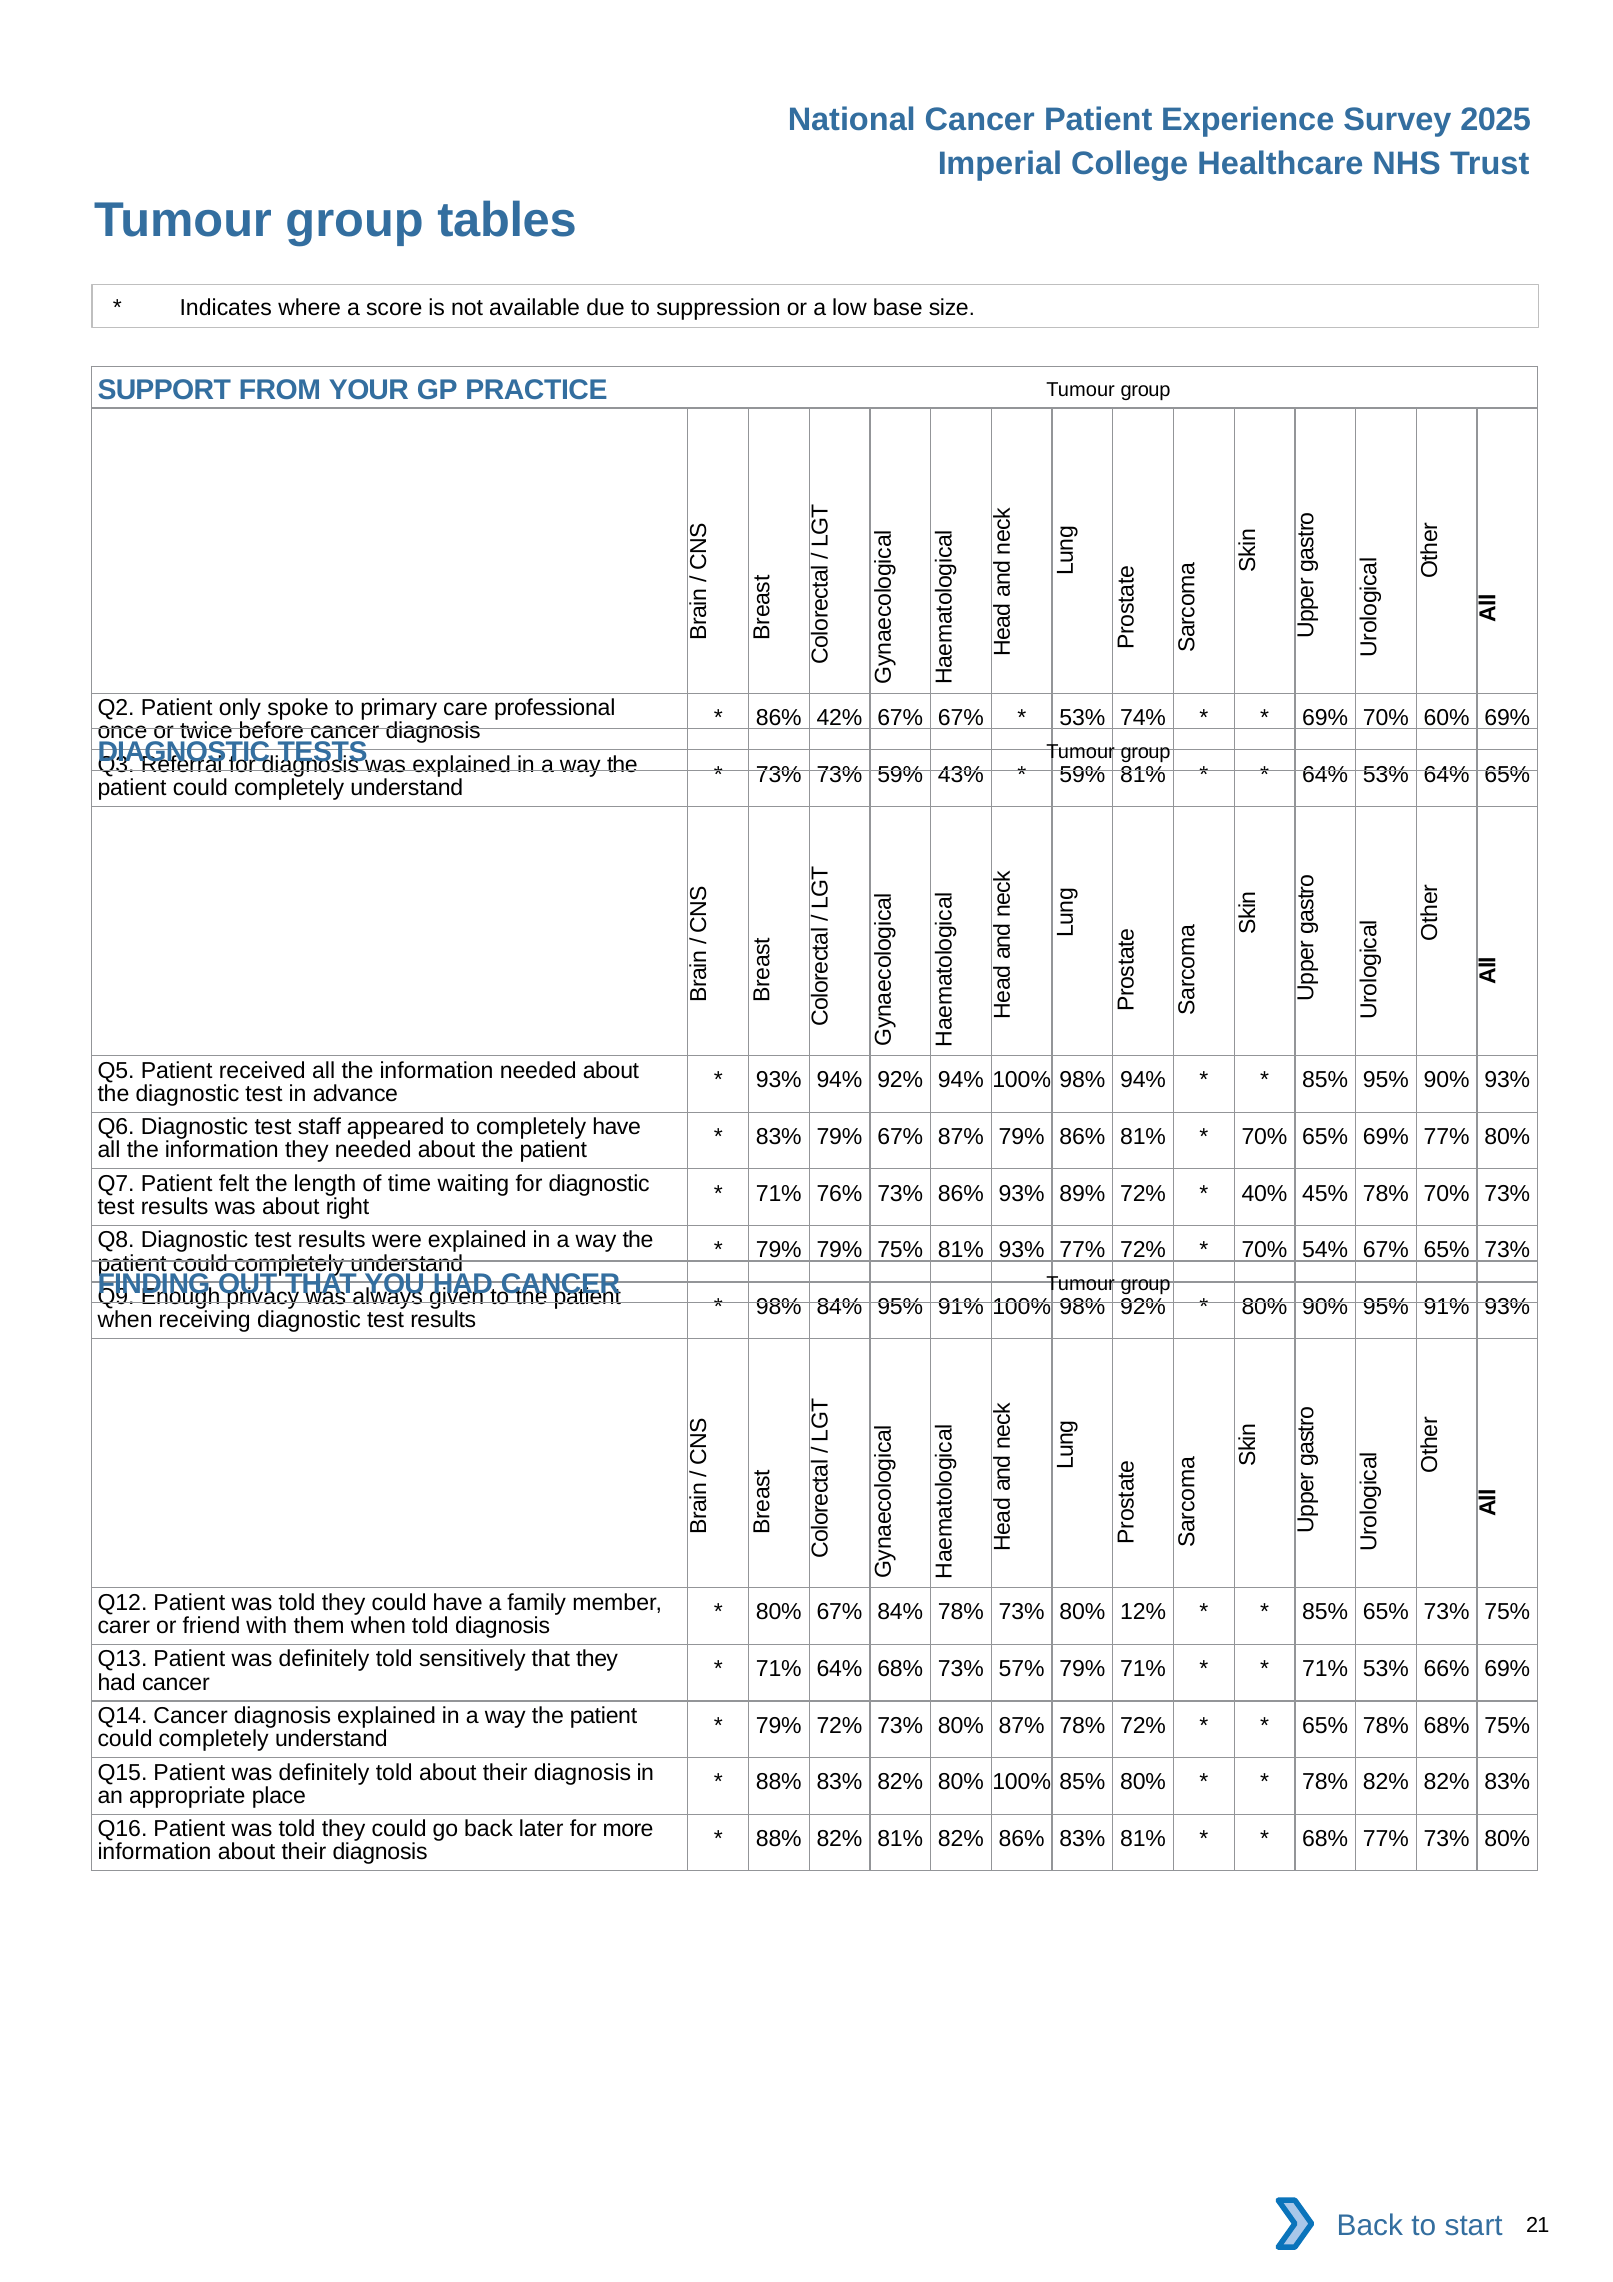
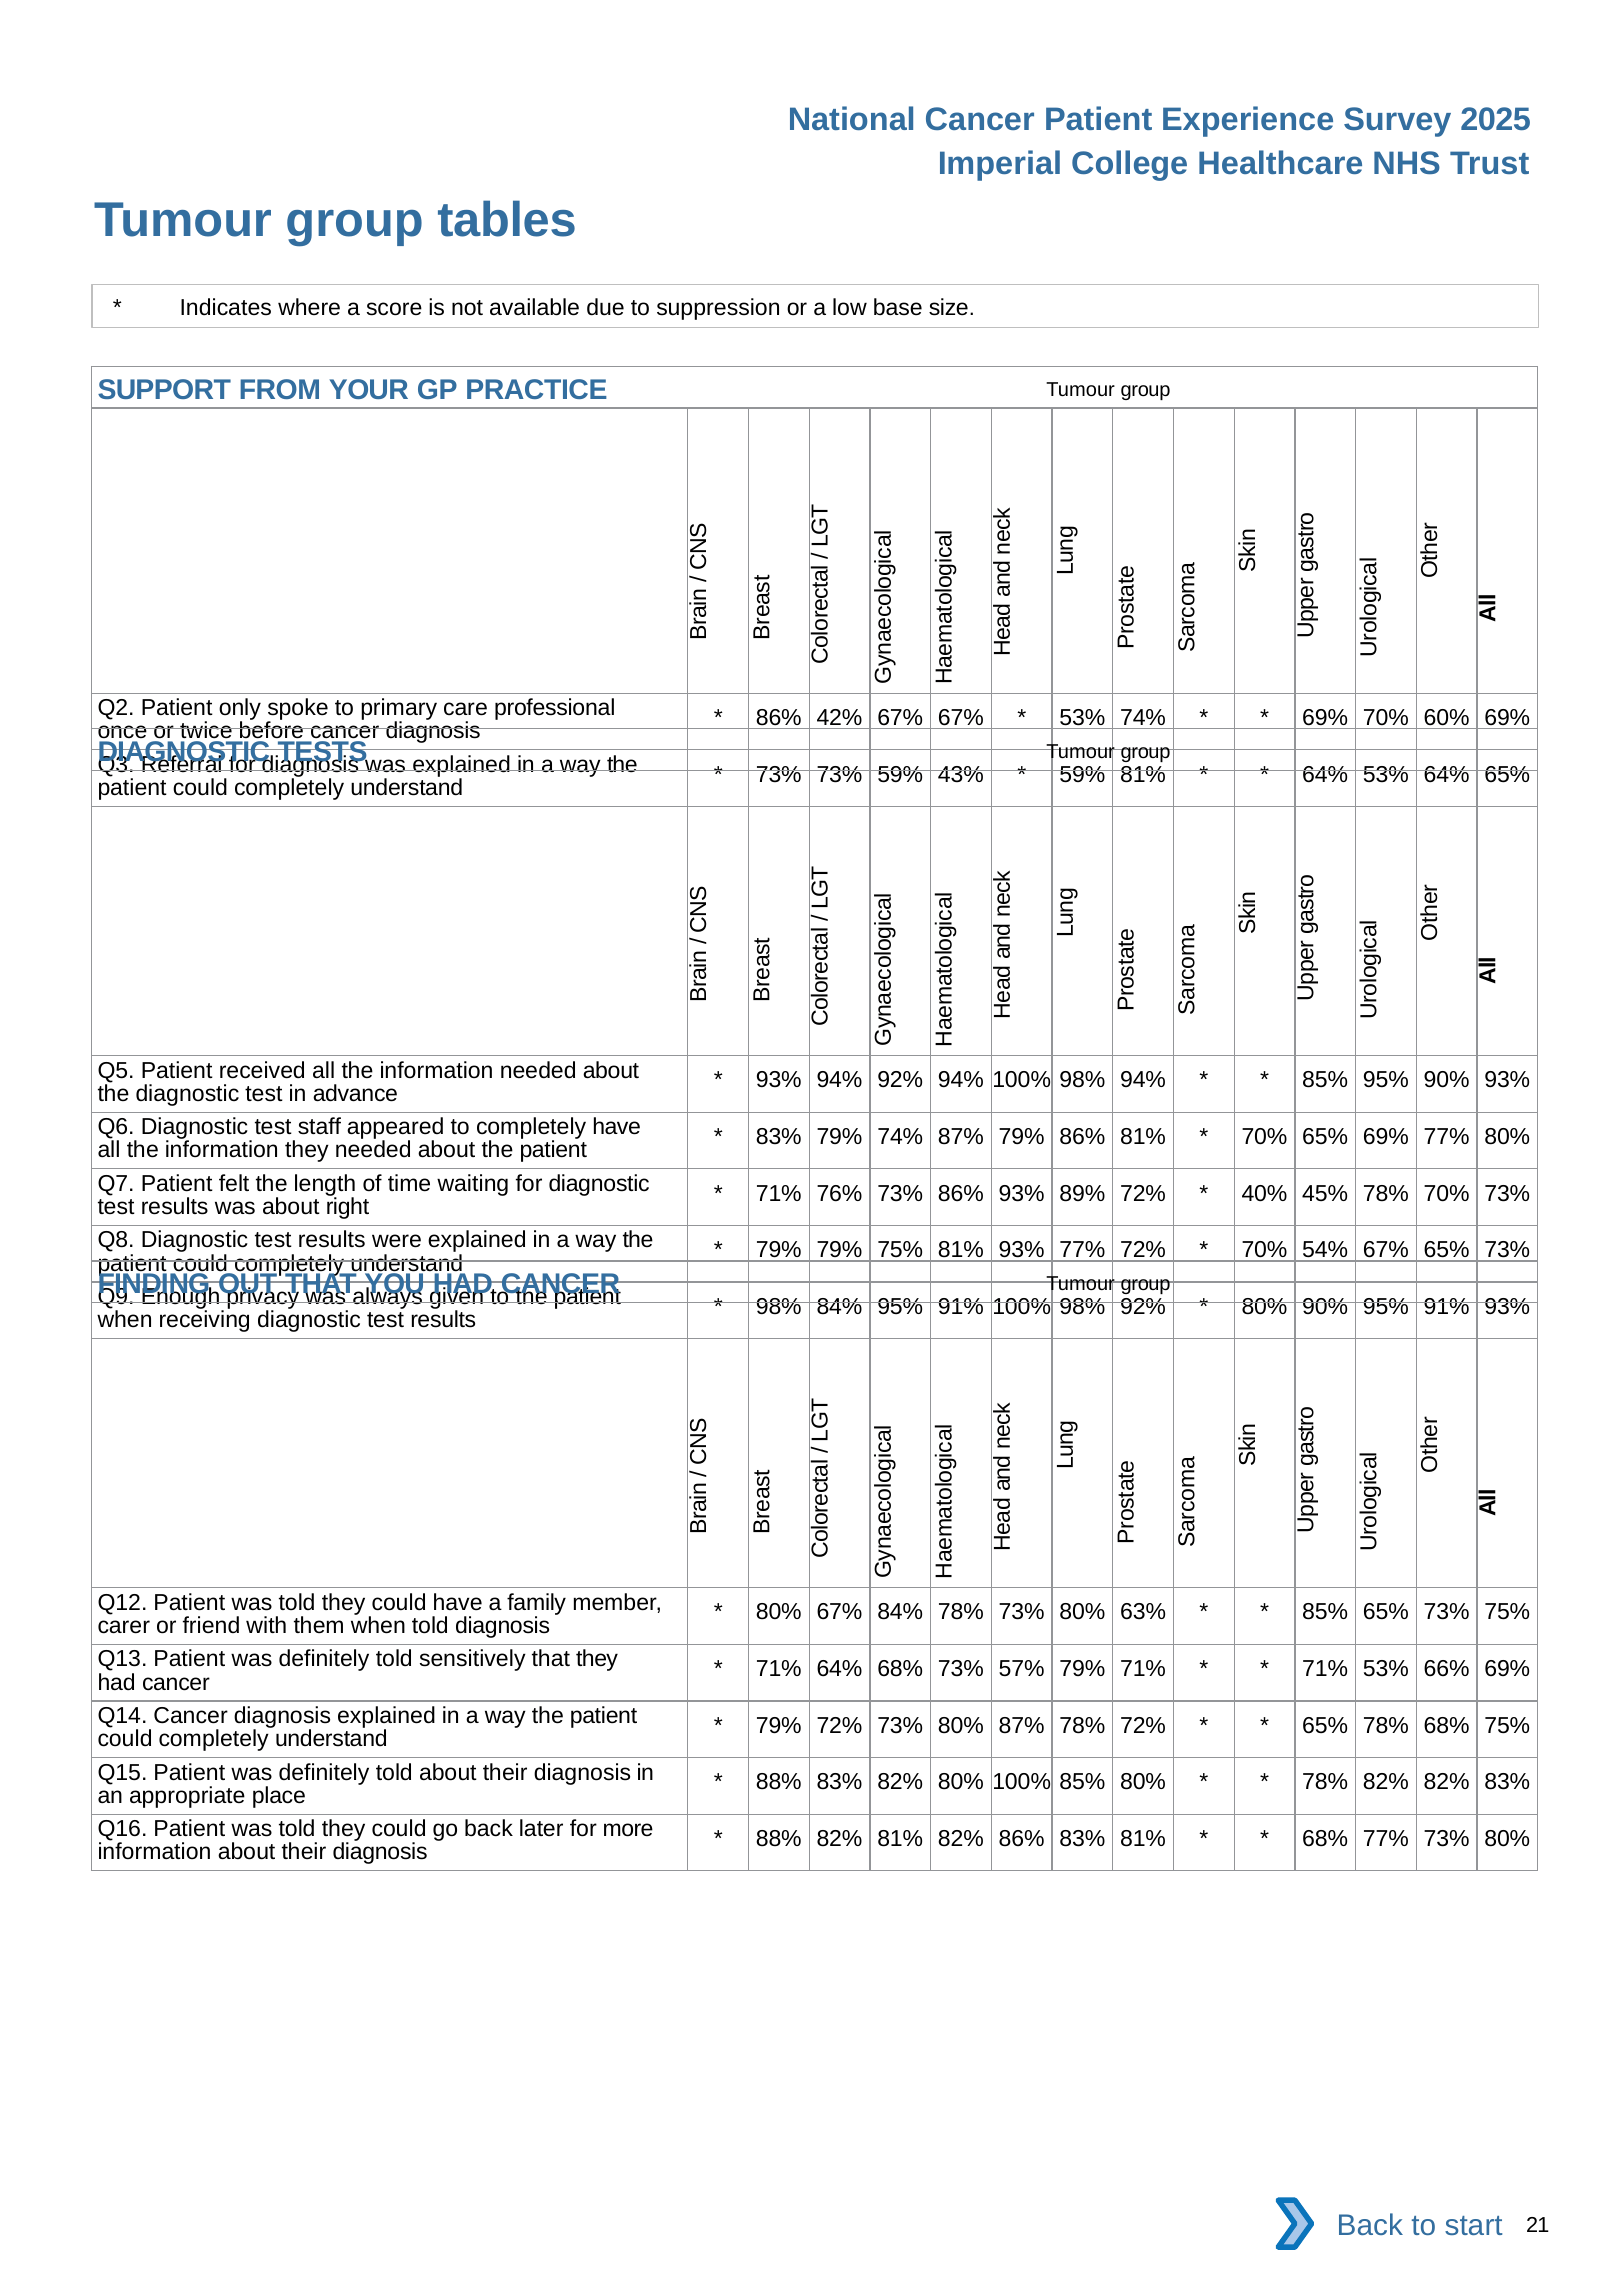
79% 67%: 67% -> 74%
12%: 12% -> 63%
